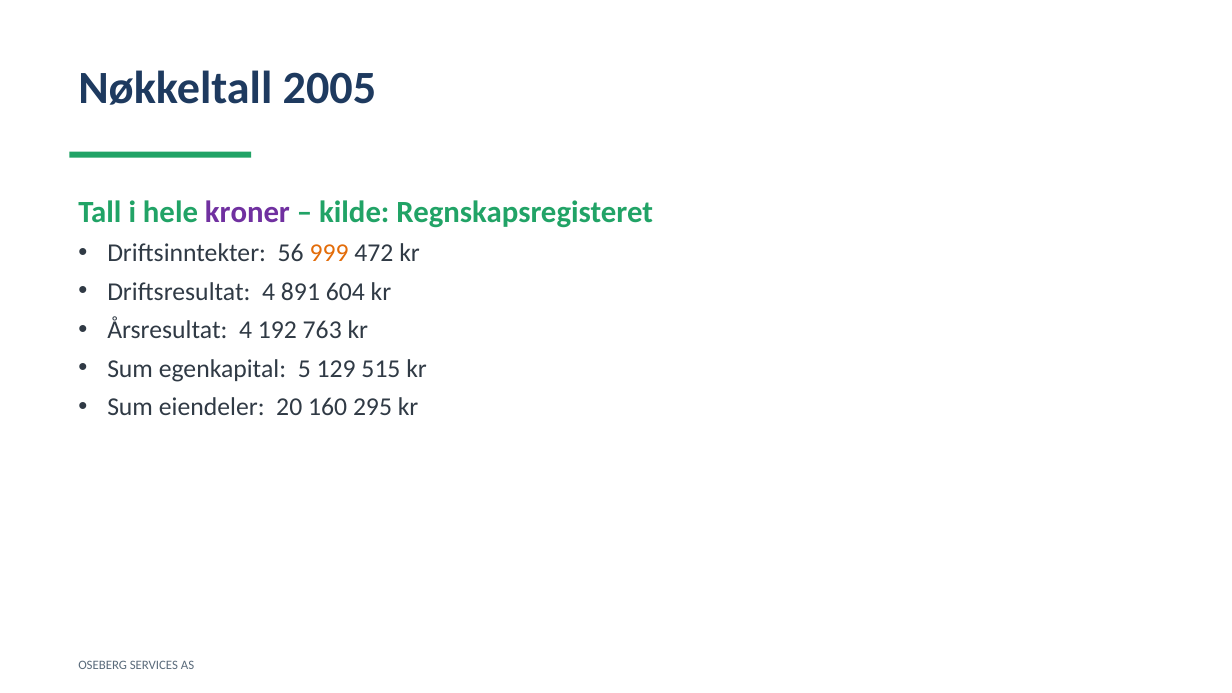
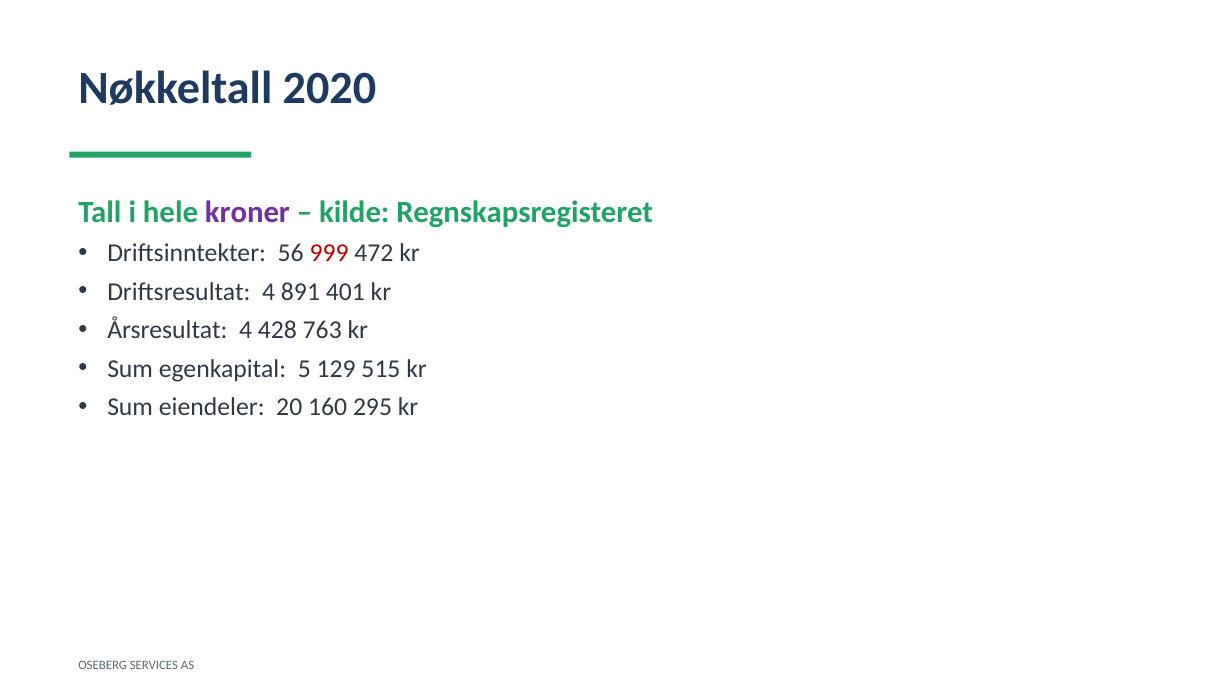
2005: 2005 -> 2020
999 colour: orange -> red
604: 604 -> 401
192: 192 -> 428
